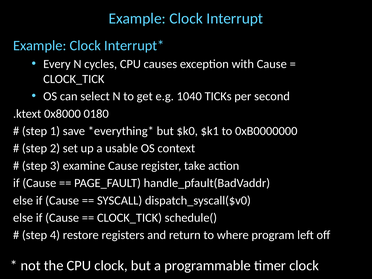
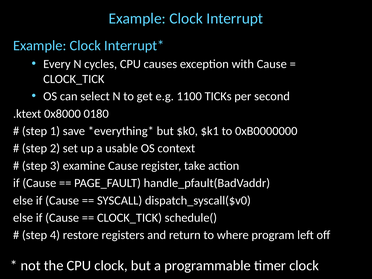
1040: 1040 -> 1100
